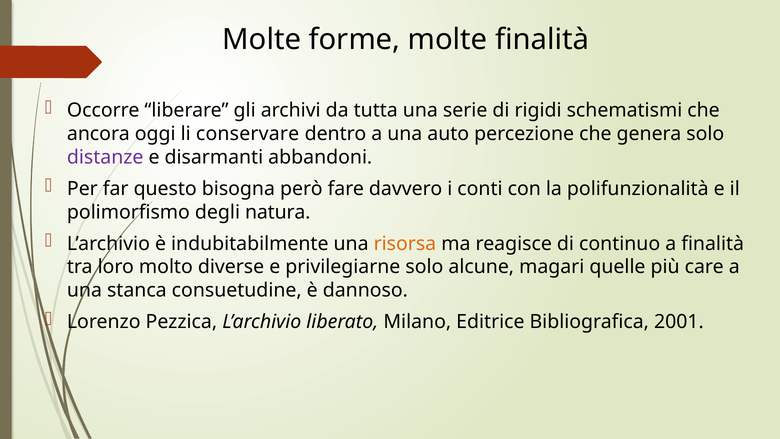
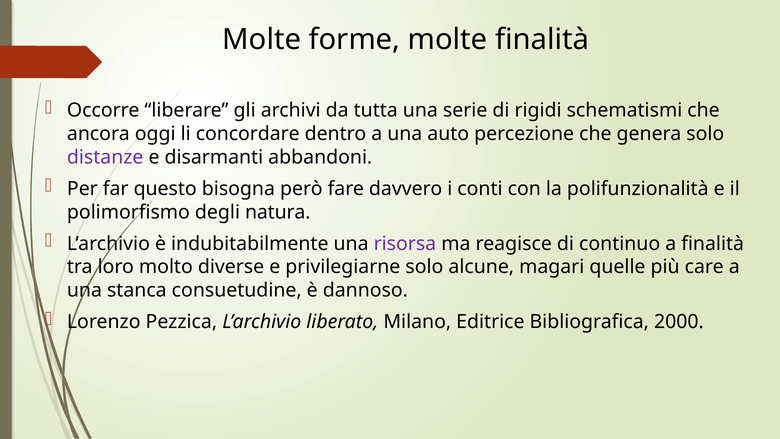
conservare: conservare -> concordare
risorsa colour: orange -> purple
2001: 2001 -> 2000
